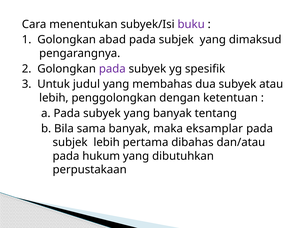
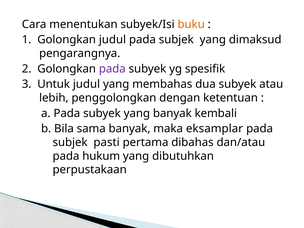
buku colour: purple -> orange
Golongkan abad: abad -> judul
tentang: tentang -> kembali
subjek lebih: lebih -> pasti
